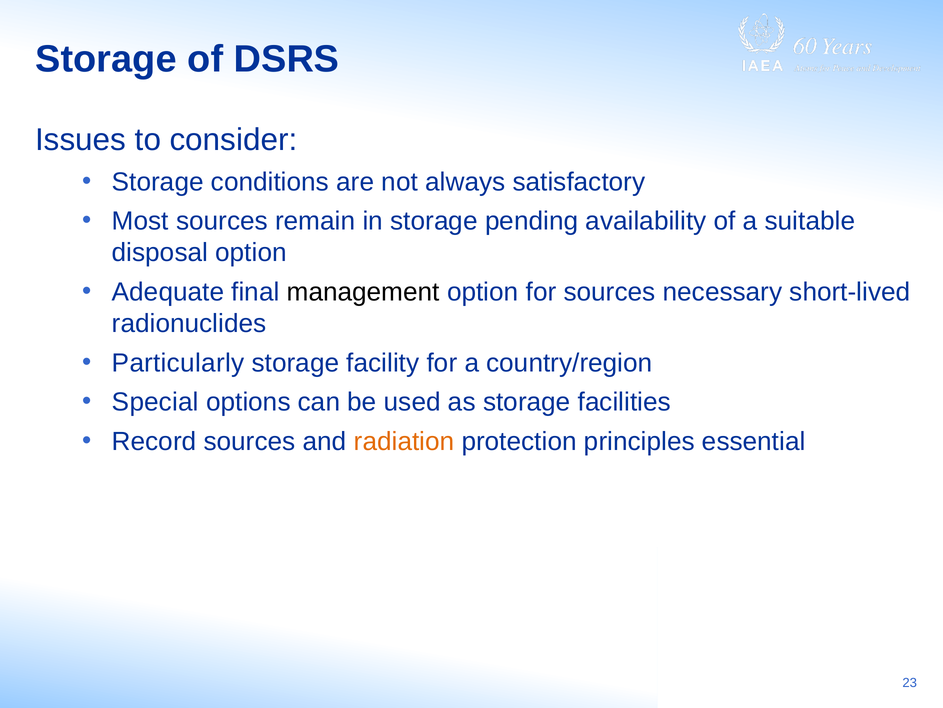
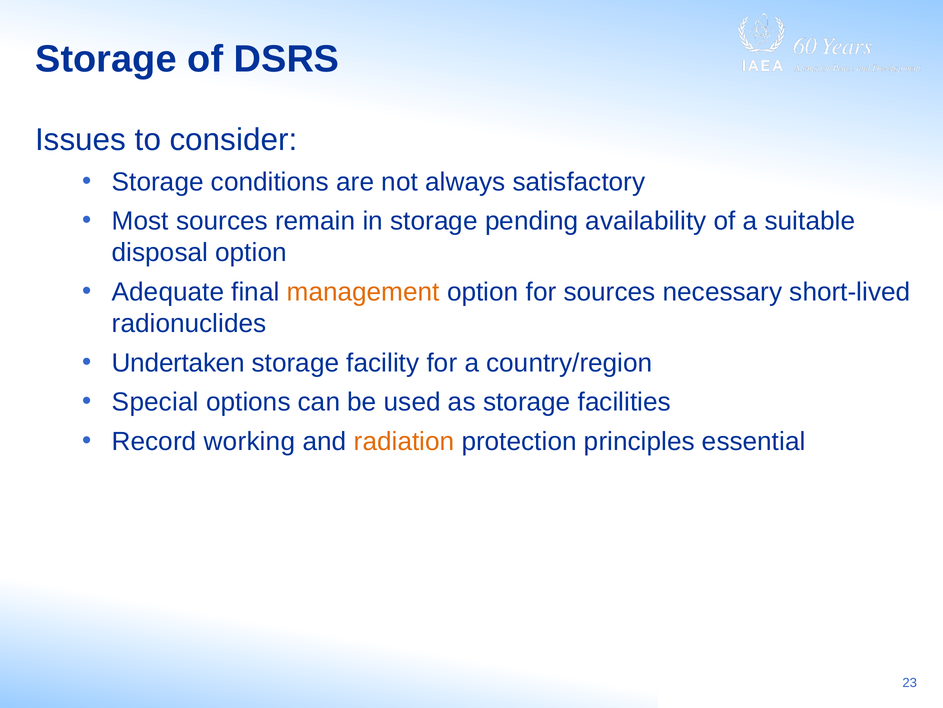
management colour: black -> orange
Particularly: Particularly -> Undertaken
Record sources: sources -> working
